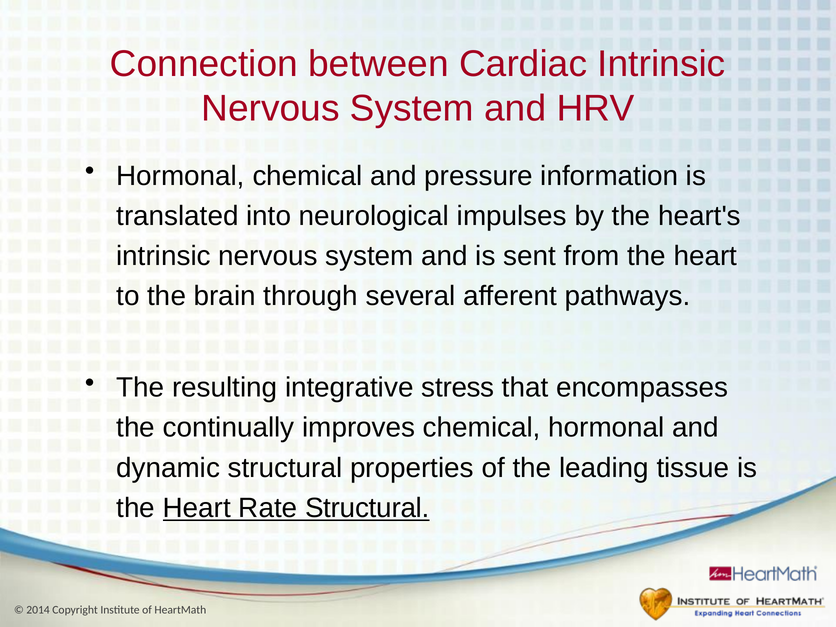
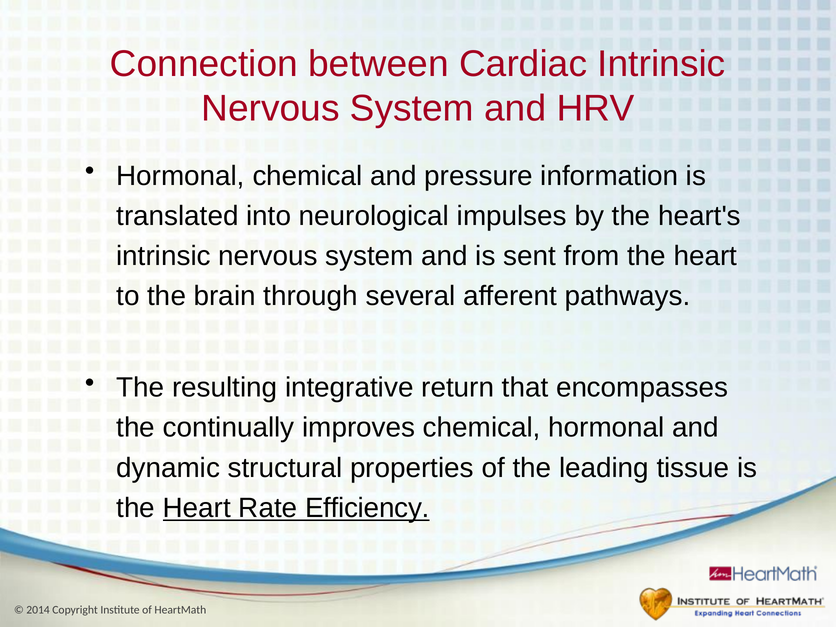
stress: stress -> return
Rate Structural: Structural -> Efficiency
